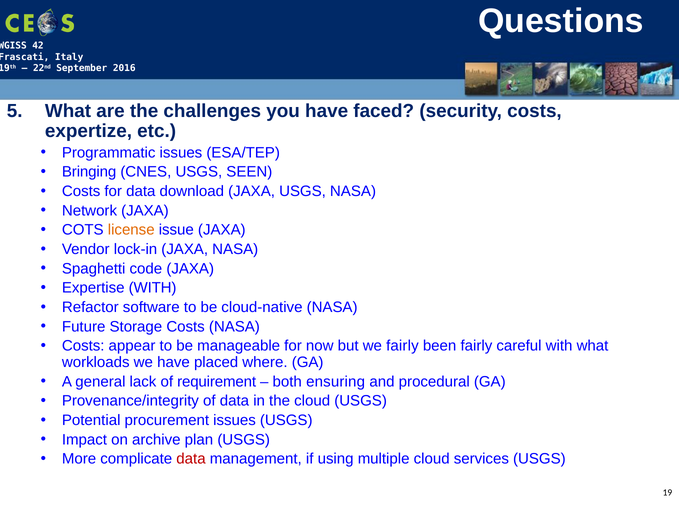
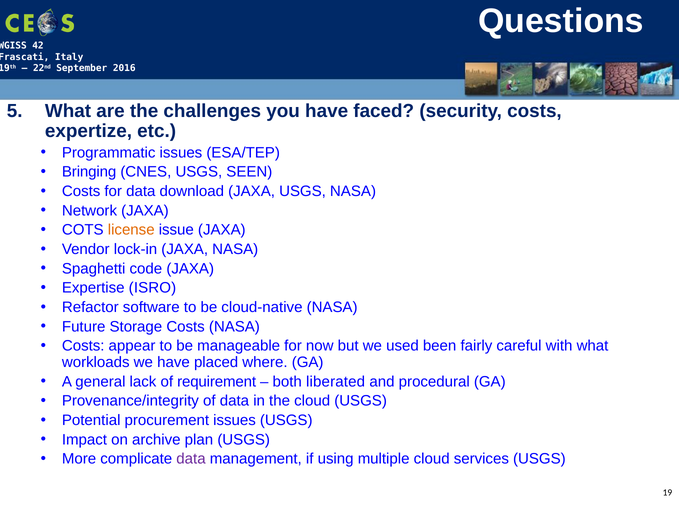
Expertise WITH: WITH -> ISRO
we fairly: fairly -> used
ensuring: ensuring -> liberated
data at (191, 458) colour: red -> purple
